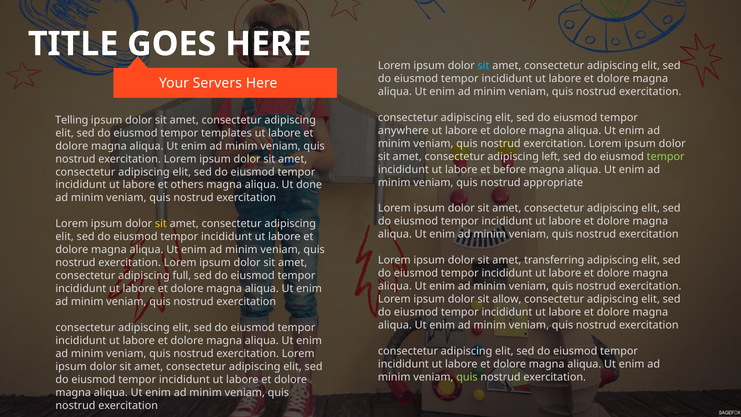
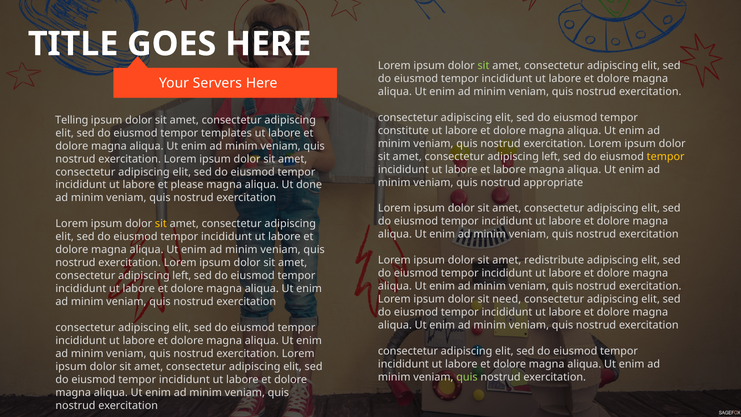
sit at (483, 66) colour: light blue -> light green
anywhere: anywhere -> constitute
tempor at (666, 156) colour: light green -> yellow
et before: before -> labore
others: others -> please
transferring: transferring -> redistribute
full at (182, 276): full -> left
allow: allow -> need
